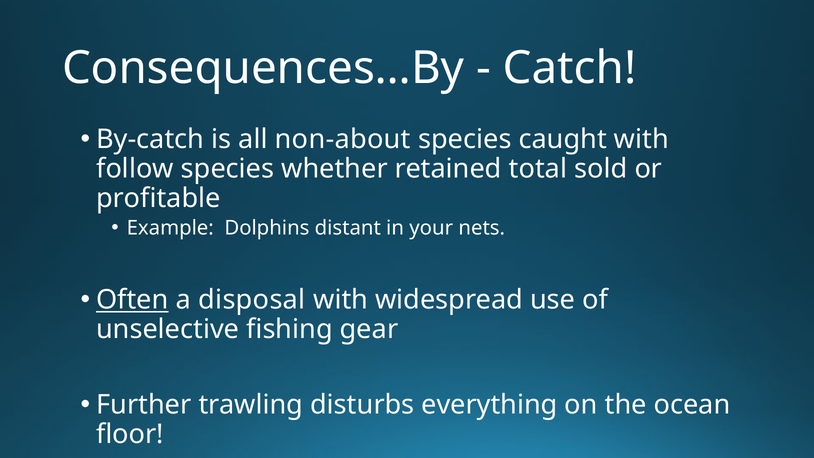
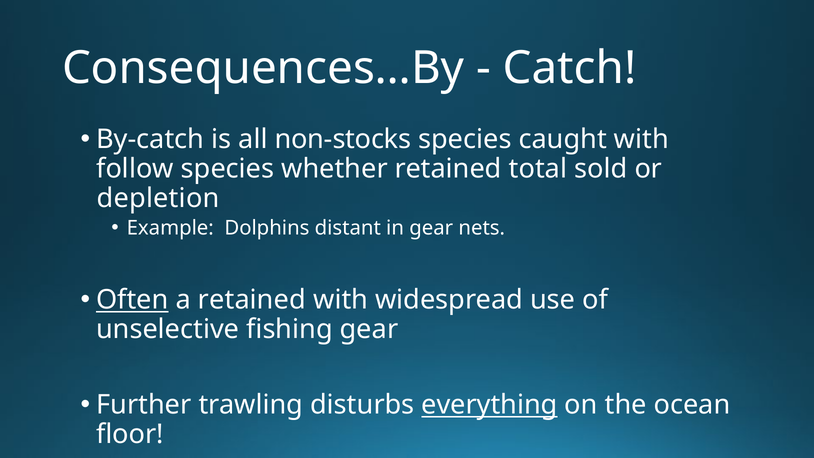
non-about: non-about -> non-stocks
profitable: profitable -> depletion
in your: your -> gear
a disposal: disposal -> retained
everything underline: none -> present
